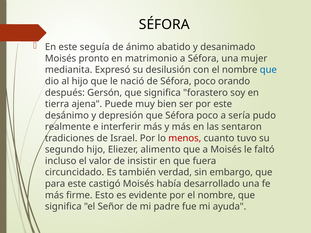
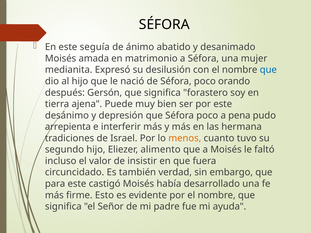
pronto: pronto -> amada
sería: sería -> pena
realmente: realmente -> arrepienta
sentaron: sentaron -> hermana
menos colour: red -> orange
